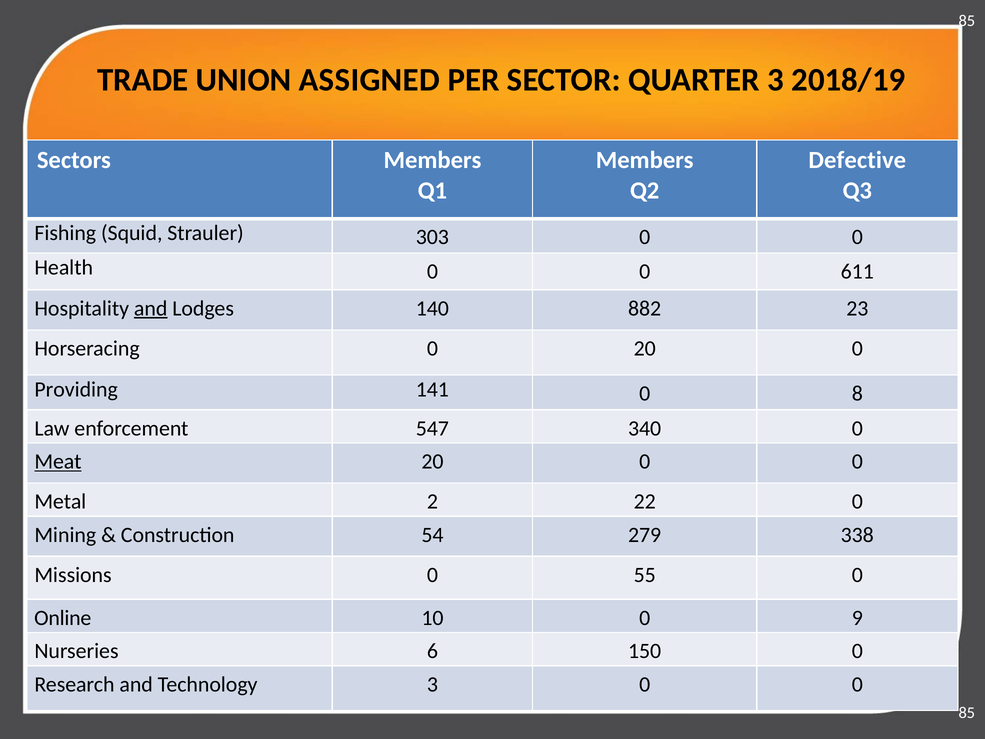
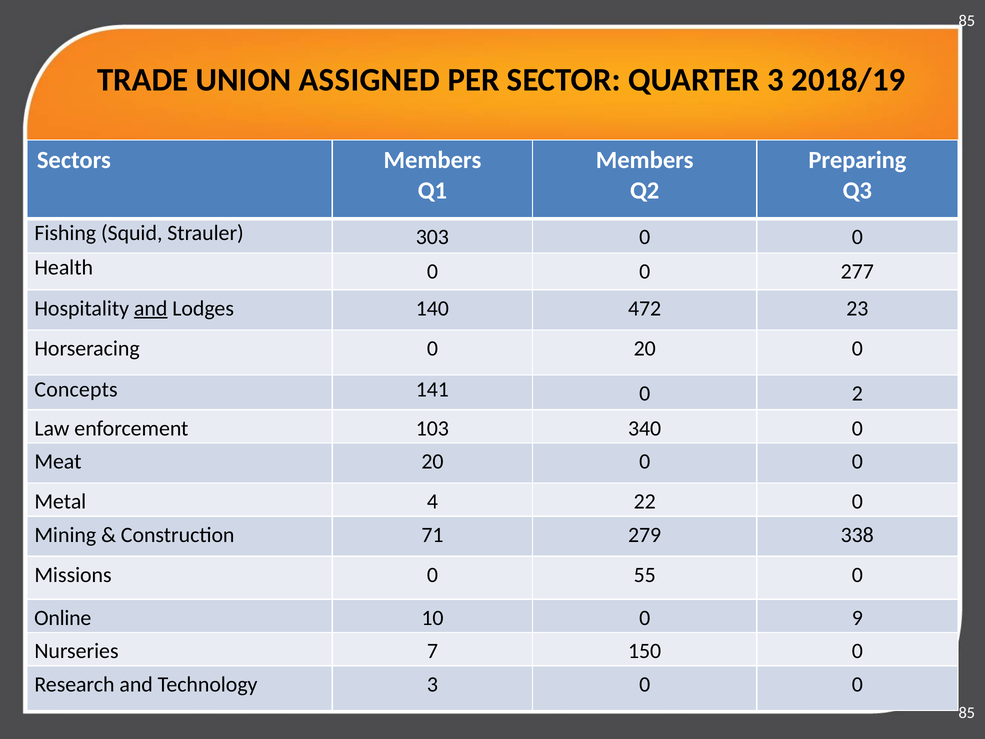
Defective: Defective -> Preparing
611: 611 -> 277
882: 882 -> 472
Providing: Providing -> Concepts
8: 8 -> 2
547: 547 -> 103
Meat underline: present -> none
2: 2 -> 4
54: 54 -> 71
6: 6 -> 7
